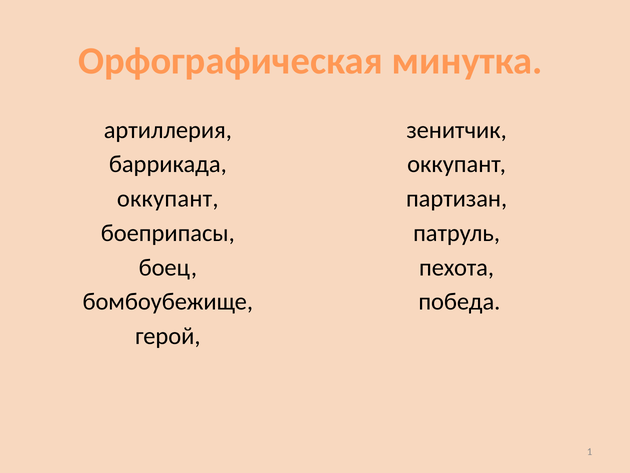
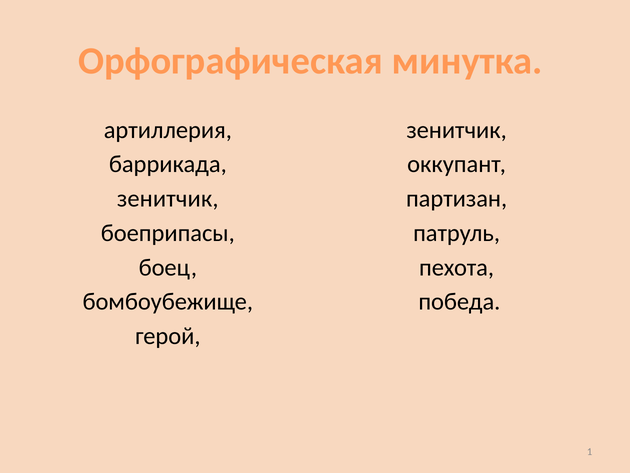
оккупант at (168, 198): оккупант -> зенитчик
